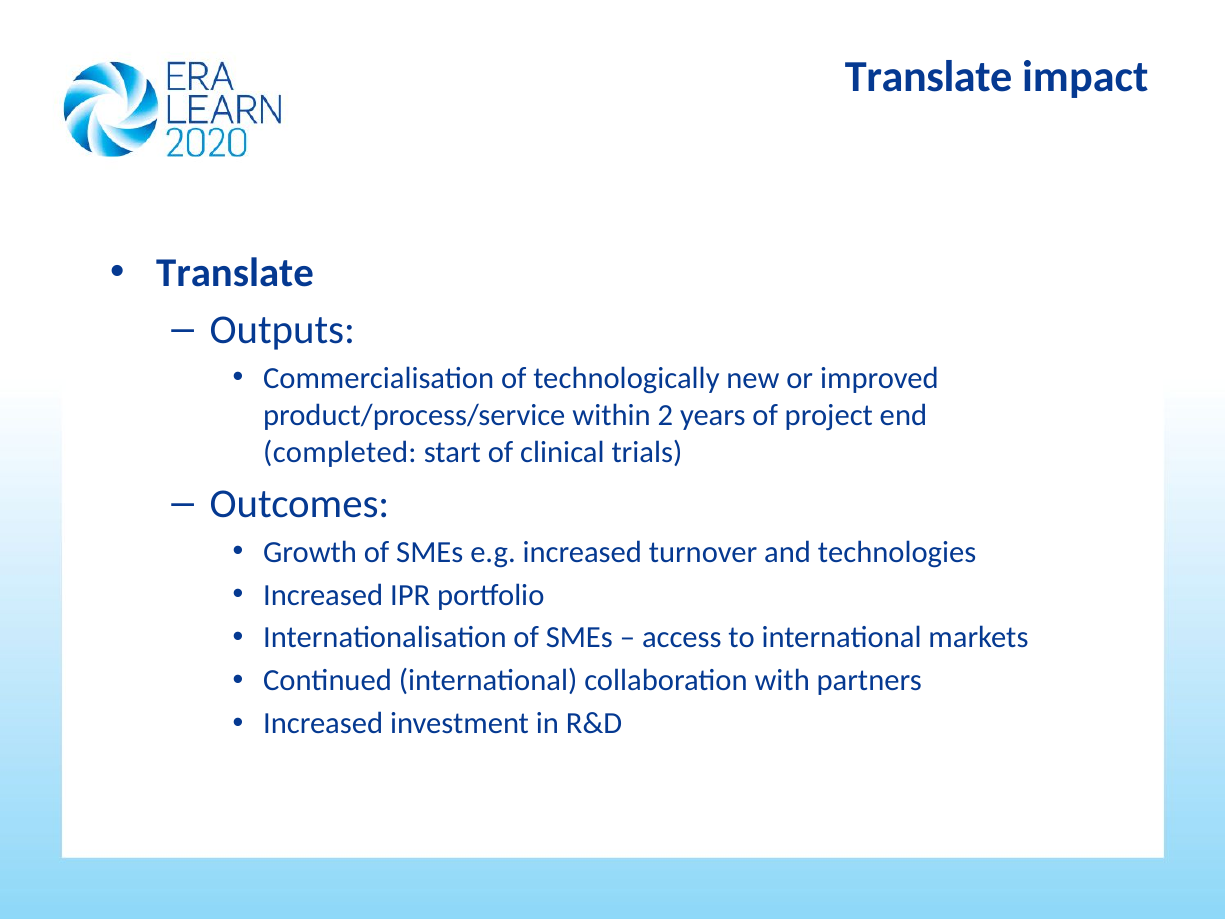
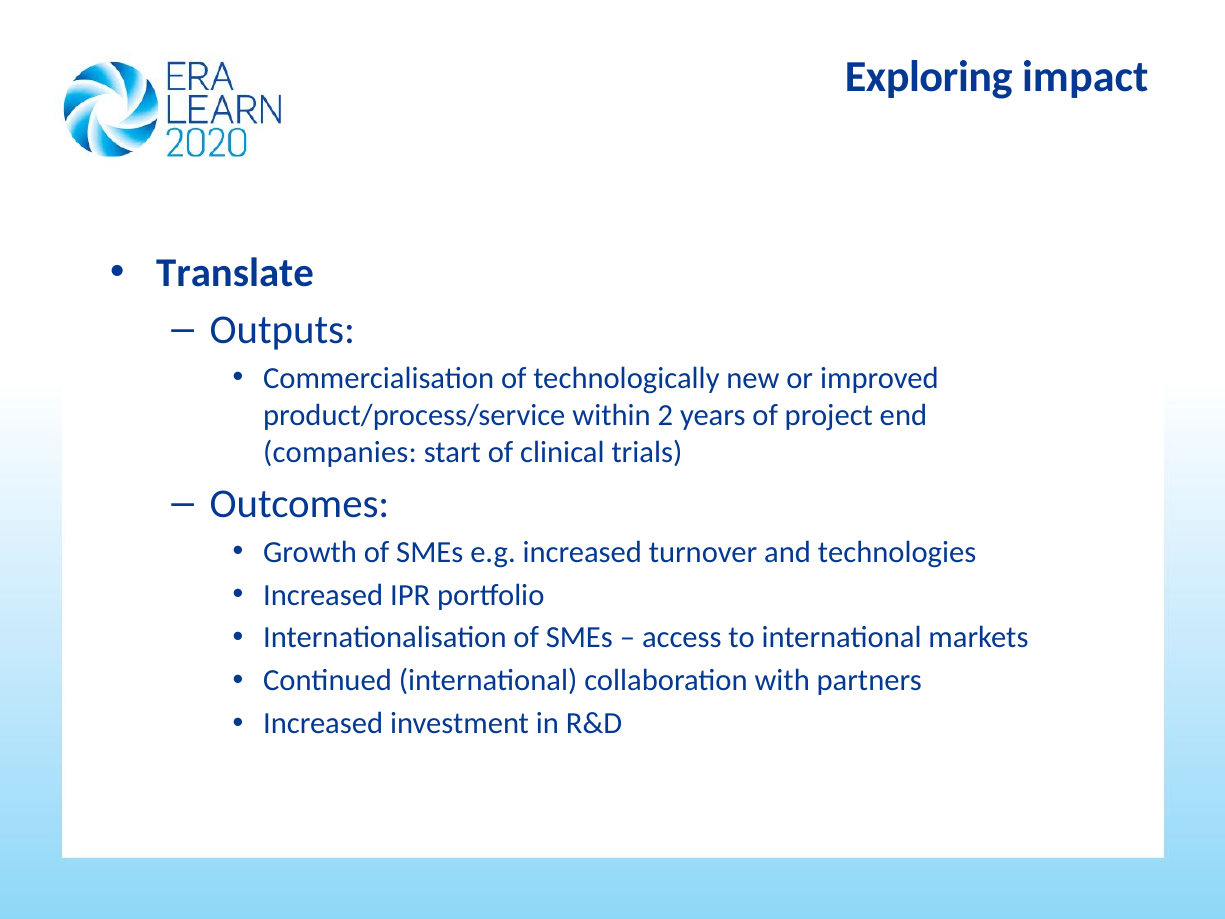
Translate at (929, 77): Translate -> Exploring
completed: completed -> companies
